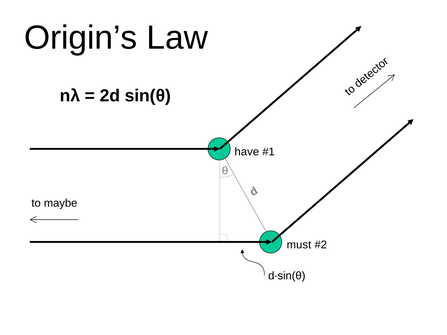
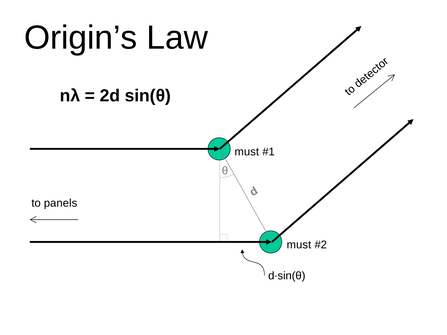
have at (247, 152): have -> must
maybe: maybe -> panels
